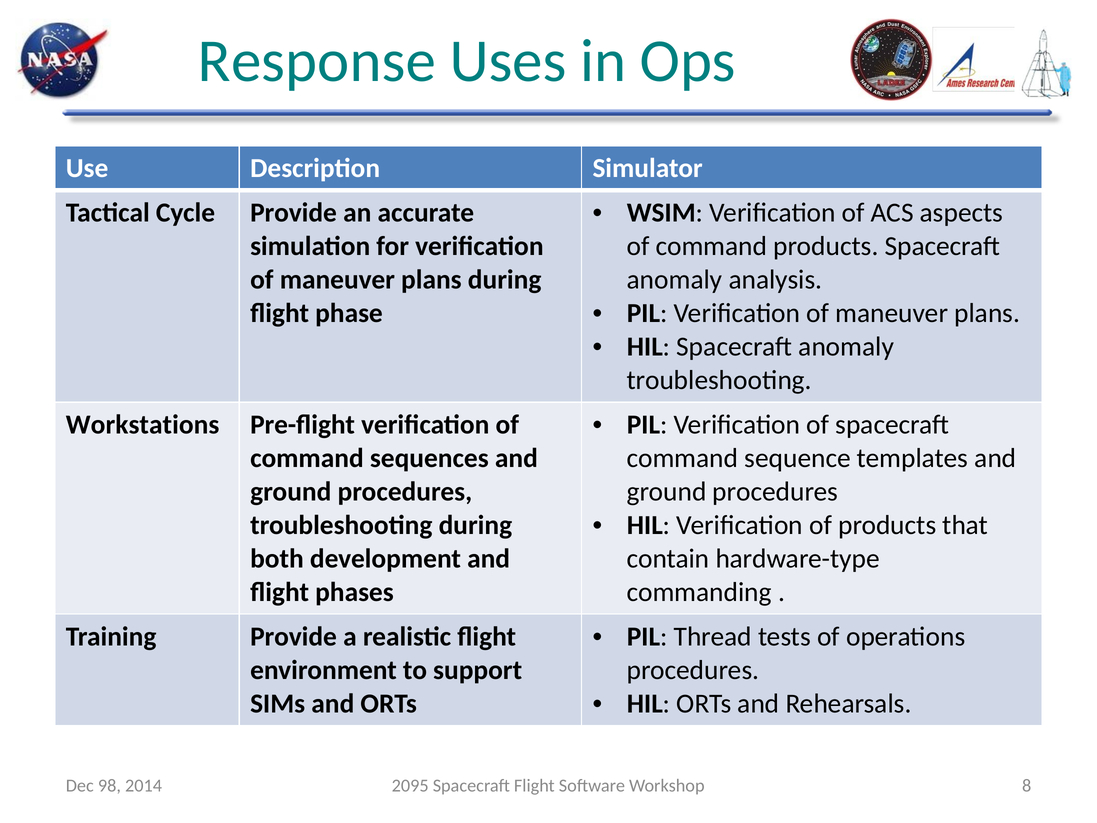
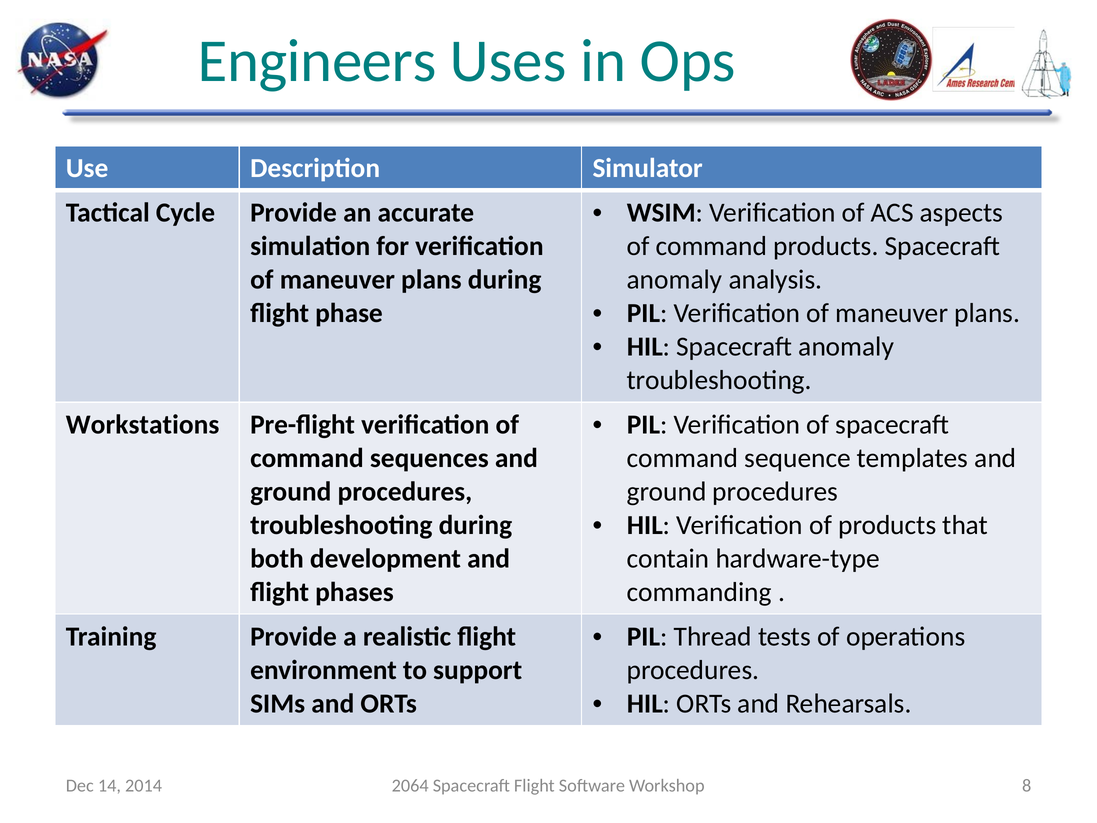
Response: Response -> Engineers
98: 98 -> 14
2095: 2095 -> 2064
